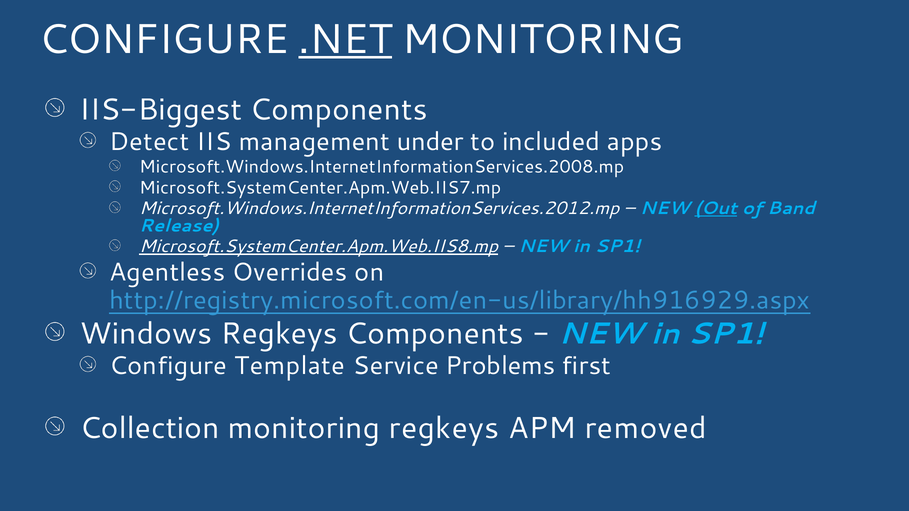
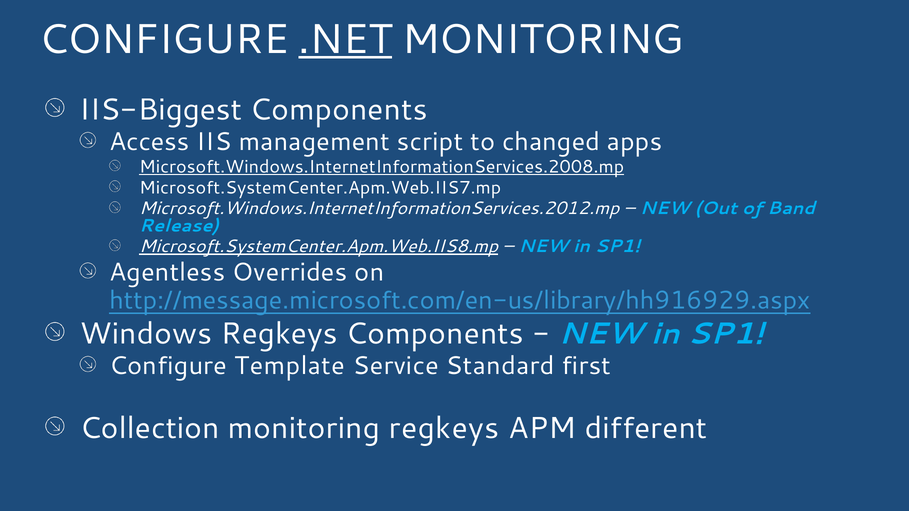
Detect: Detect -> Access
under: under -> script
included: included -> changed
Microsoft.Windows.InternetInformationServices.2008.mp underline: none -> present
Out underline: present -> none
http://registry.microsoft.com/en-us/library/hh916929.aspx: http://registry.microsoft.com/en-us/library/hh916929.aspx -> http://message.microsoft.com/en-us/library/hh916929.aspx
Problems: Problems -> Standard
removed: removed -> different
